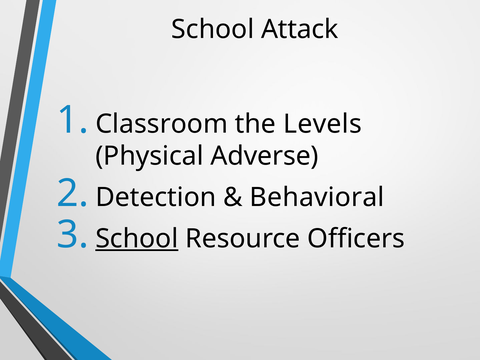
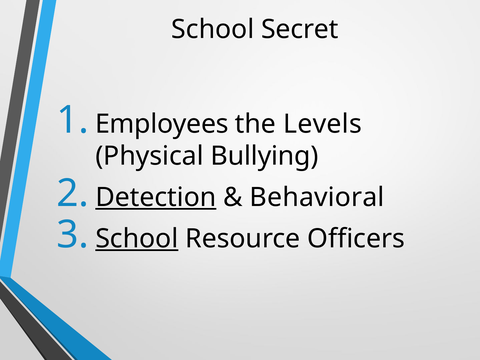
Attack: Attack -> Secret
Classroom: Classroom -> Employees
Adverse: Adverse -> Bullying
Detection underline: none -> present
